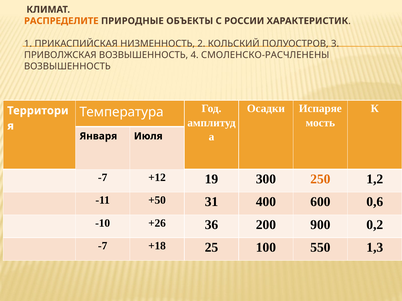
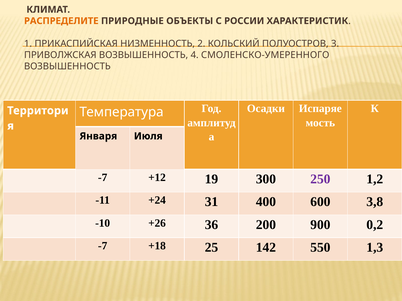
СМОЛЕНСКО-РАСЧЛЕНЕНЫ: СМОЛЕНСКО-РАСЧЛЕНЕНЫ -> СМОЛЕНСКО-УМЕРЕННОГО
250 colour: orange -> purple
+50: +50 -> +24
0,6: 0,6 -> 3,8
100: 100 -> 142
